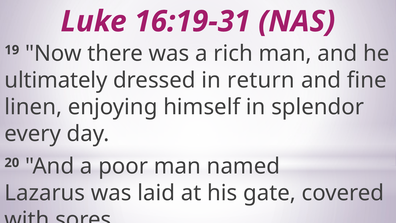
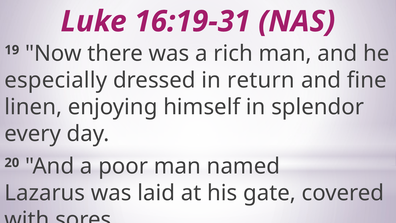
ultimately: ultimately -> especially
